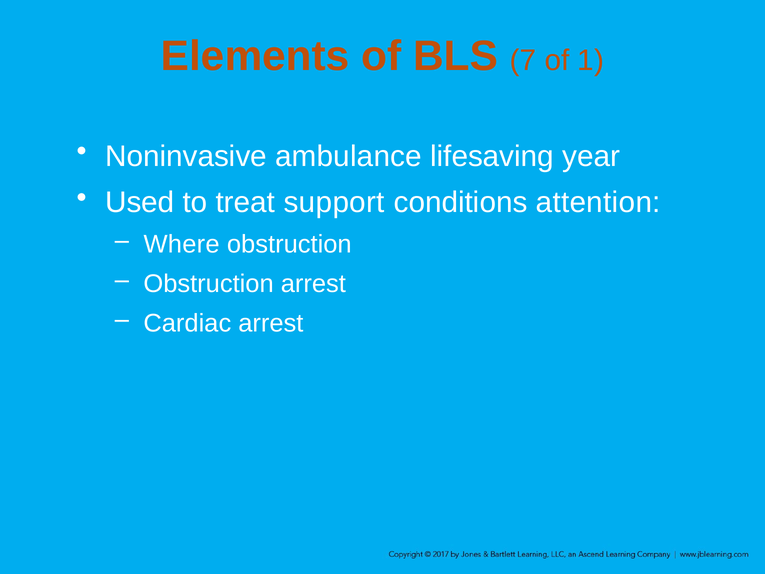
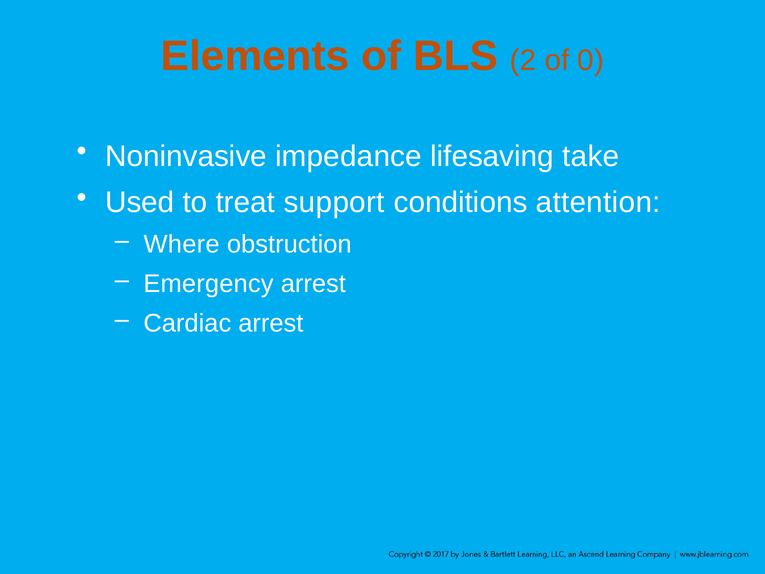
7: 7 -> 2
1: 1 -> 0
ambulance: ambulance -> impedance
year: year -> take
Obstruction at (209, 284): Obstruction -> Emergency
